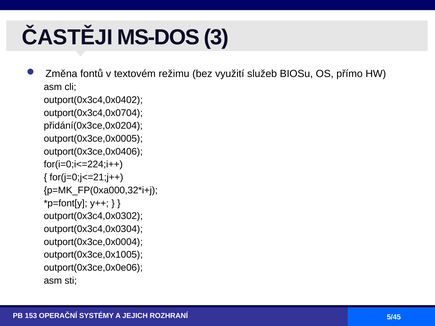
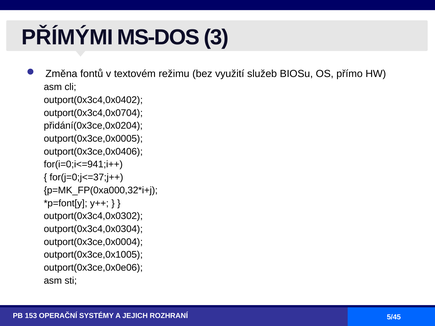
ČASTĚJI: ČASTĚJI -> PŘÍMÝMI
for(i=0;i<=224;i++: for(i=0;i<=224;i++ -> for(i=0;i<=941;i++
for(j=0;j<=21;j++: for(j=0;j<=21;j++ -> for(j=0;j<=37;j++
